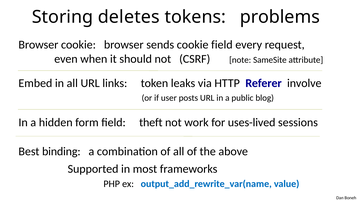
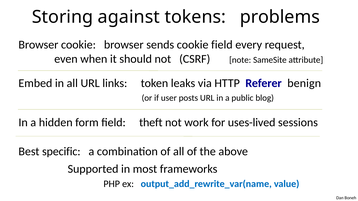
deletes: deletes -> against
involve: involve -> benign
binding: binding -> specific
